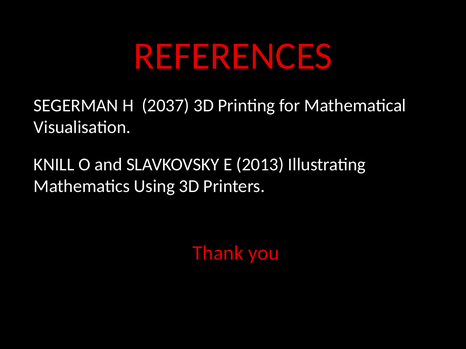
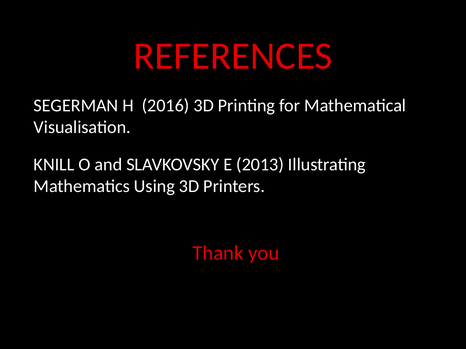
2037: 2037 -> 2016
